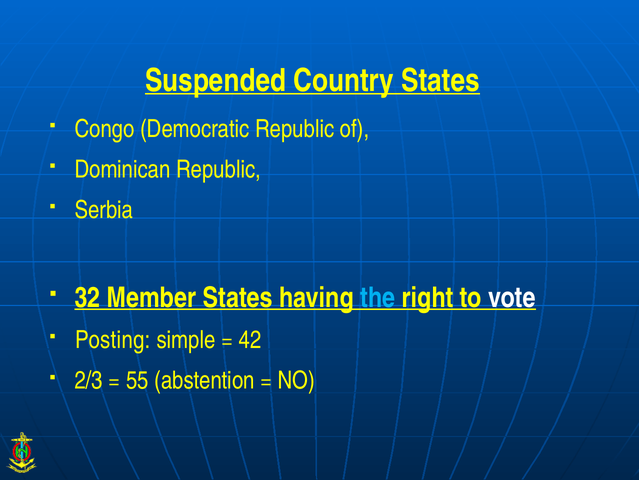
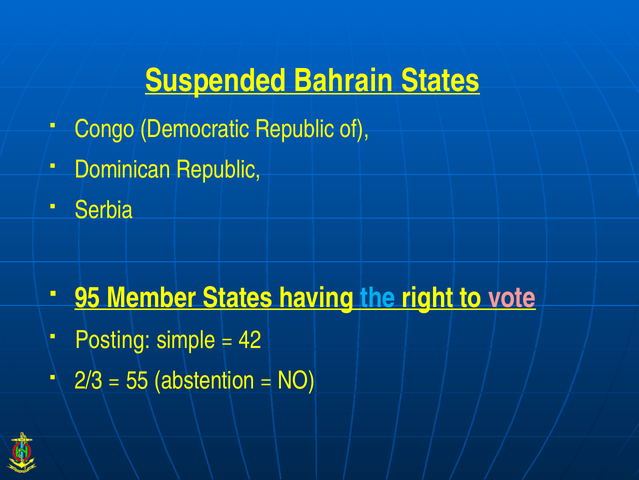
Country: Country -> Bahrain
32: 32 -> 95
vote colour: white -> pink
